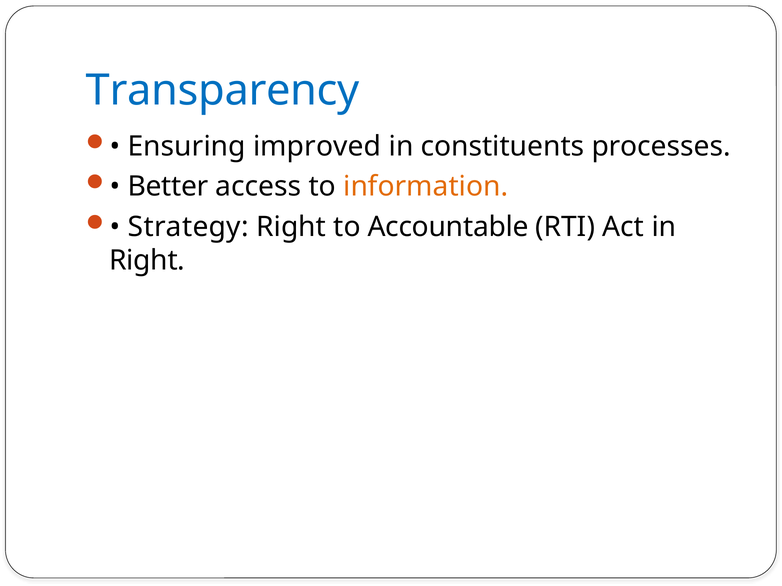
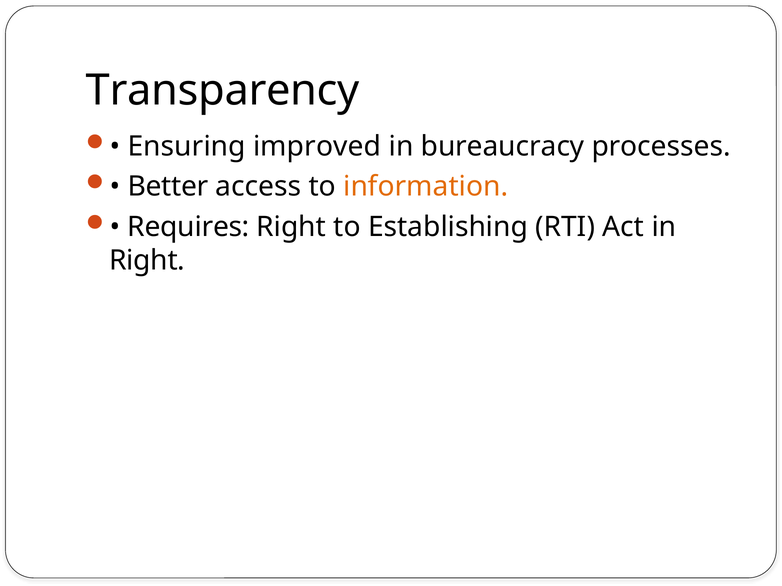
Transparency colour: blue -> black
constituents: constituents -> bureaucracy
Strategy: Strategy -> Requires
Accountable: Accountable -> Establishing
